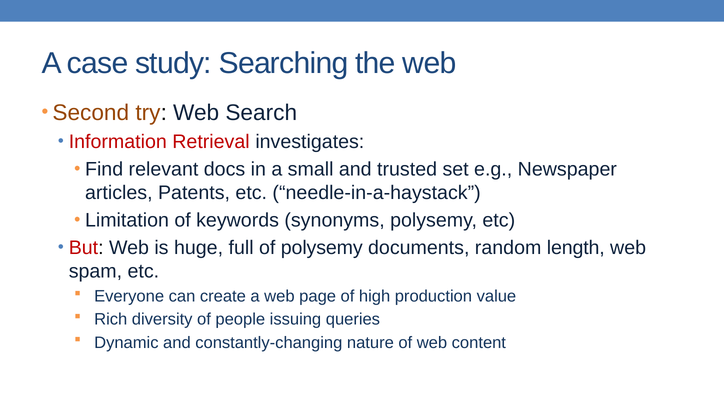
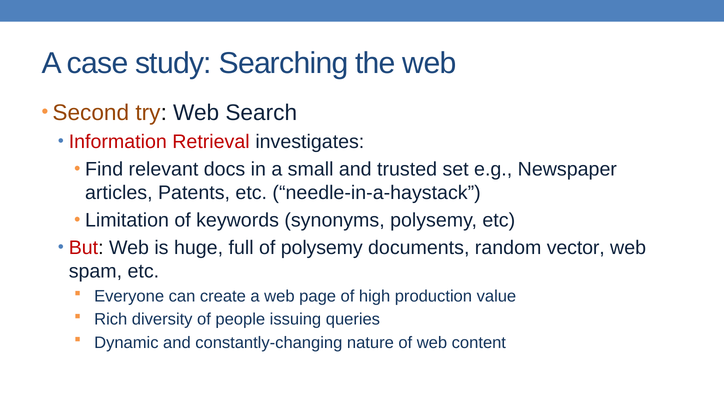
length: length -> vector
